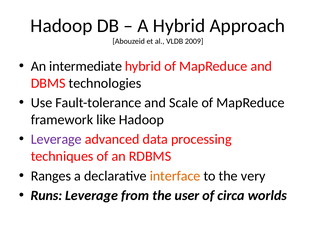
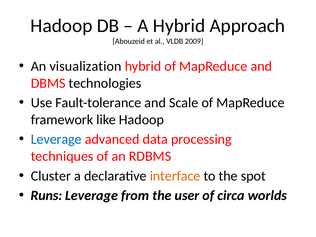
intermediate: intermediate -> visualization
Leverage at (56, 139) colour: purple -> blue
Ranges: Ranges -> Cluster
very: very -> spot
